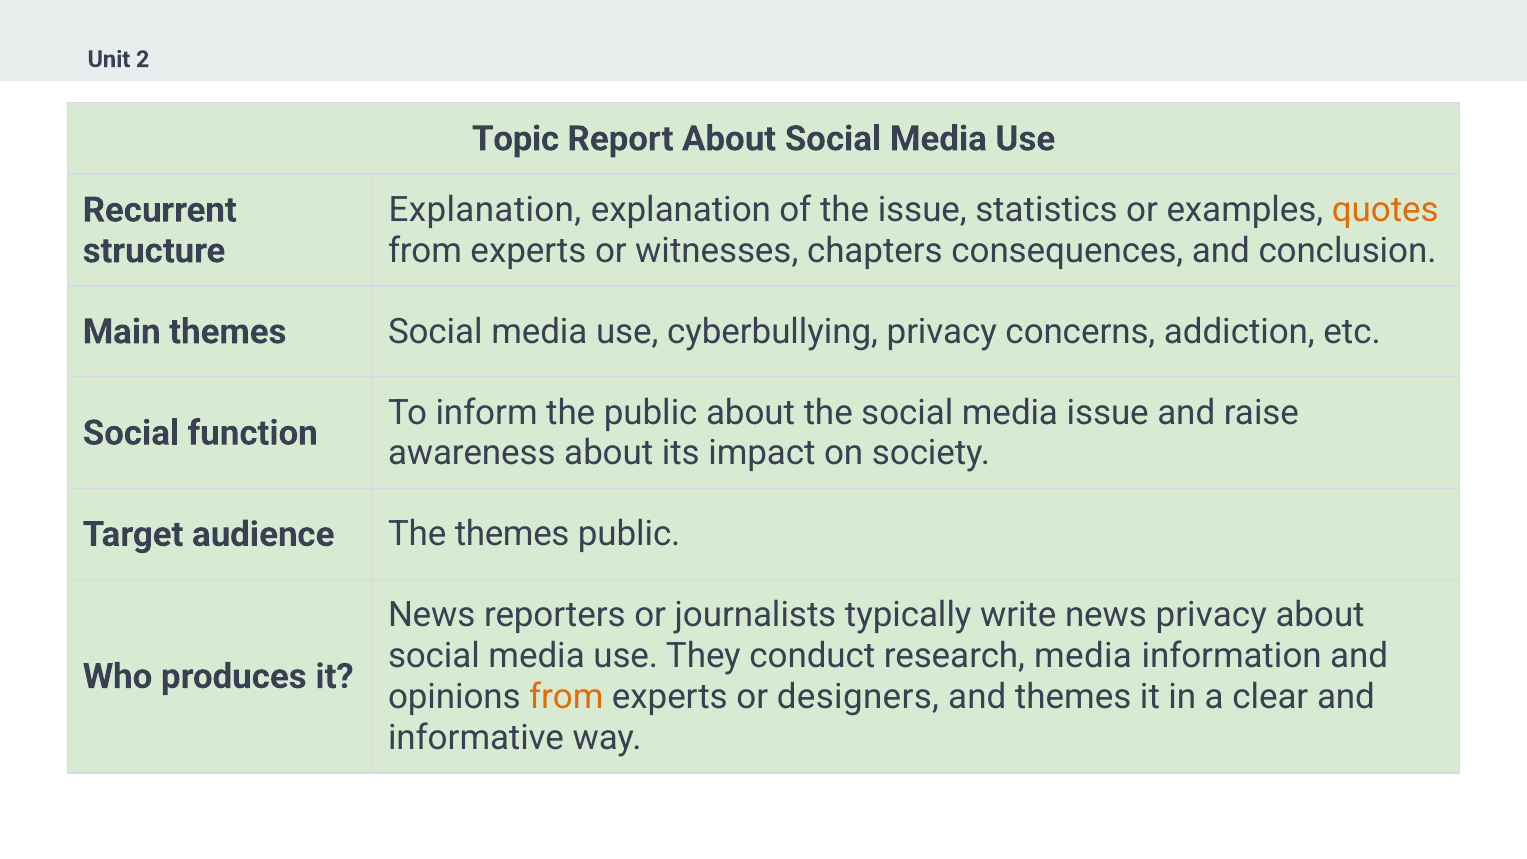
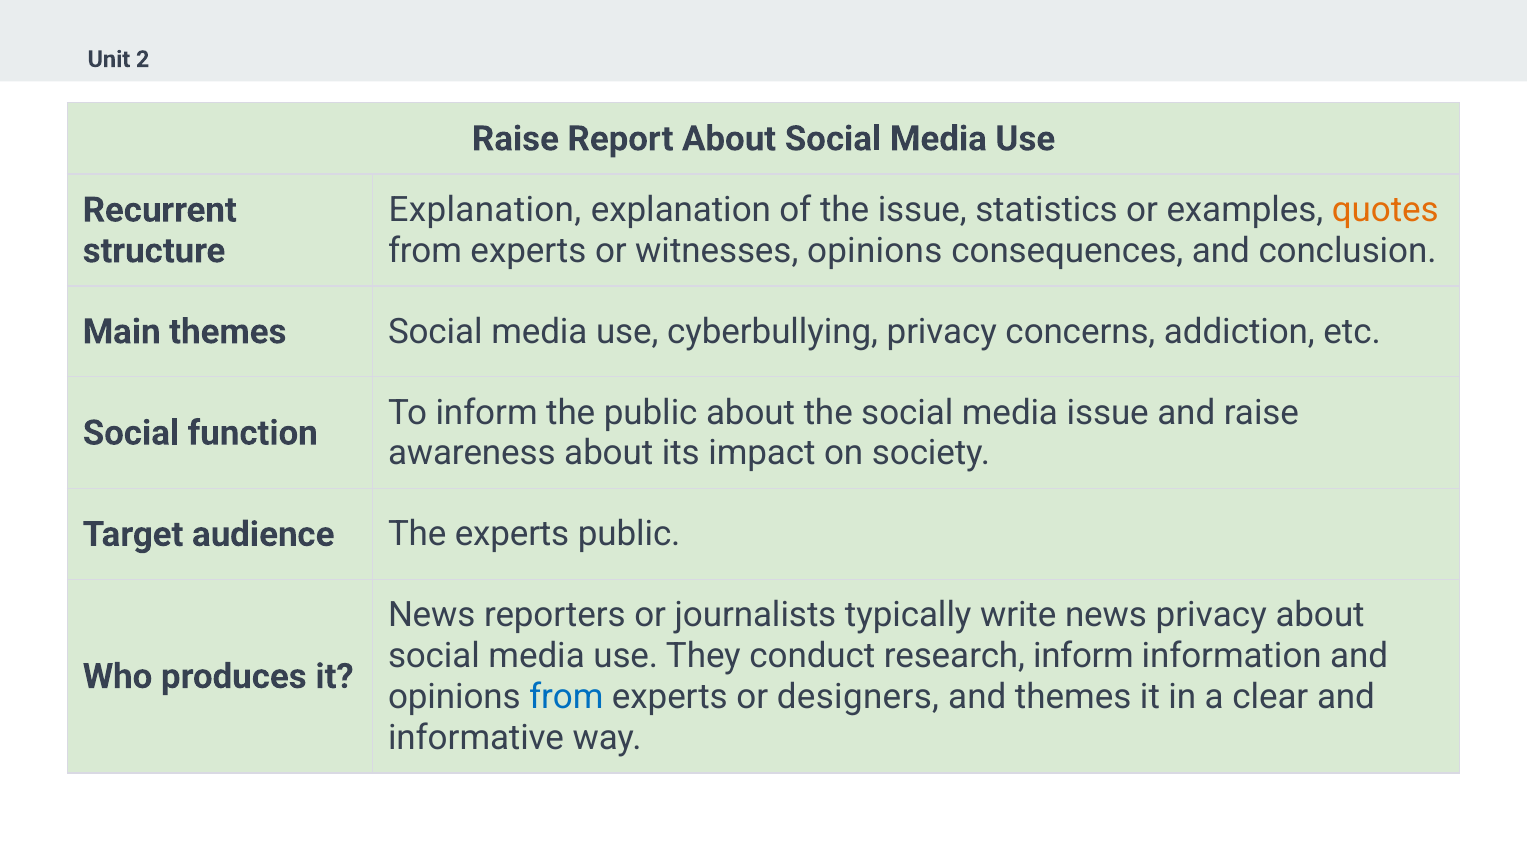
Topic at (516, 139): Topic -> Raise
witnesses chapters: chapters -> opinions
The themes: themes -> experts
research media: media -> inform
from at (566, 697) colour: orange -> blue
